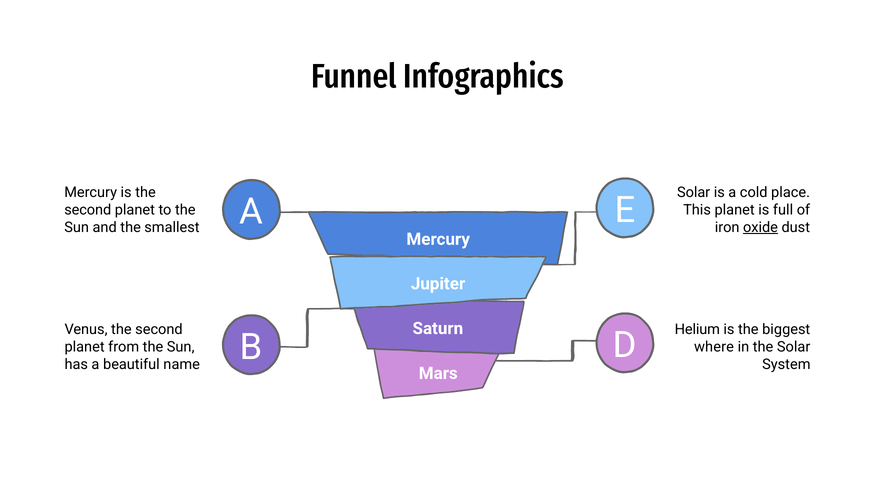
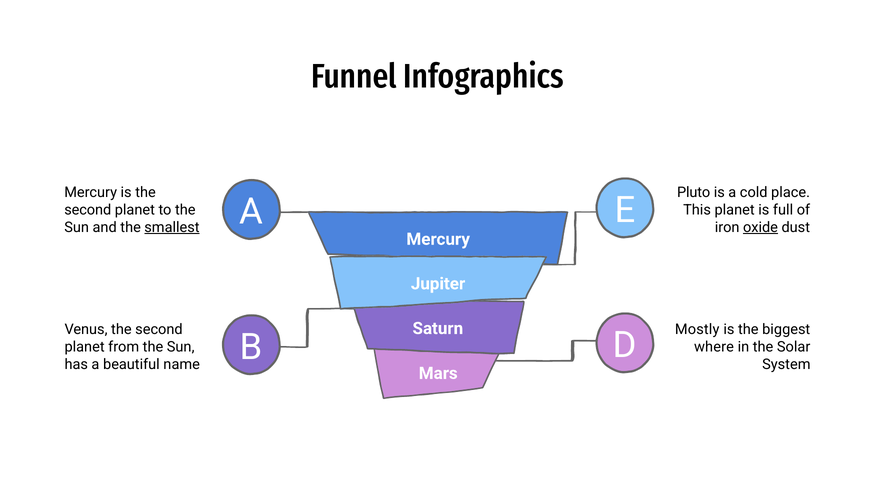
Solar at (694, 192): Solar -> Pluto
smallest underline: none -> present
Helium: Helium -> Mostly
